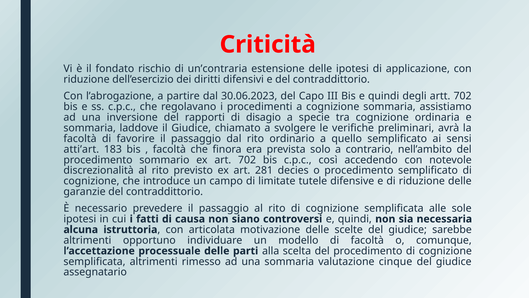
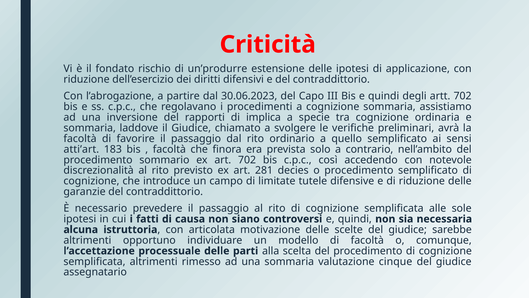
un’contraria: un’contraria -> un’produrre
disagio: disagio -> implica
